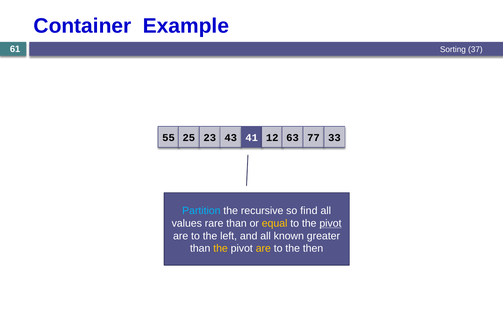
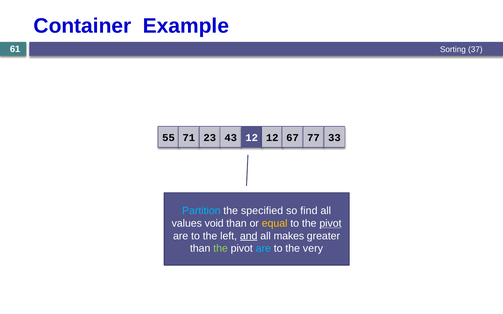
25: 25 -> 71
43 41: 41 -> 12
63: 63 -> 67
recursive: recursive -> specified
rare: rare -> void
and underline: none -> present
known: known -> makes
the at (221, 249) colour: yellow -> light green
are at (263, 249) colour: yellow -> light blue
then: then -> very
